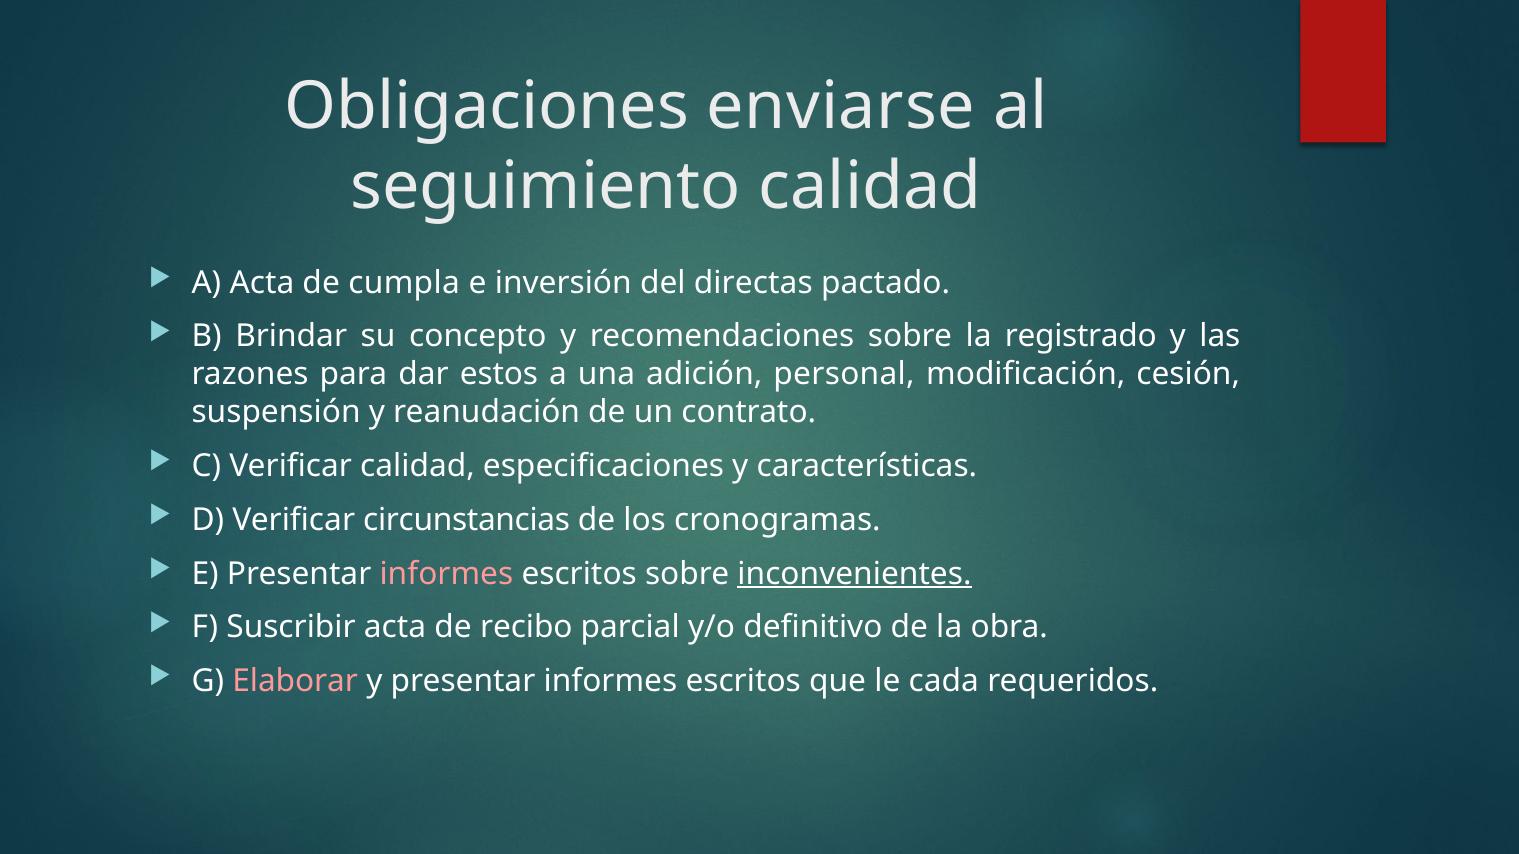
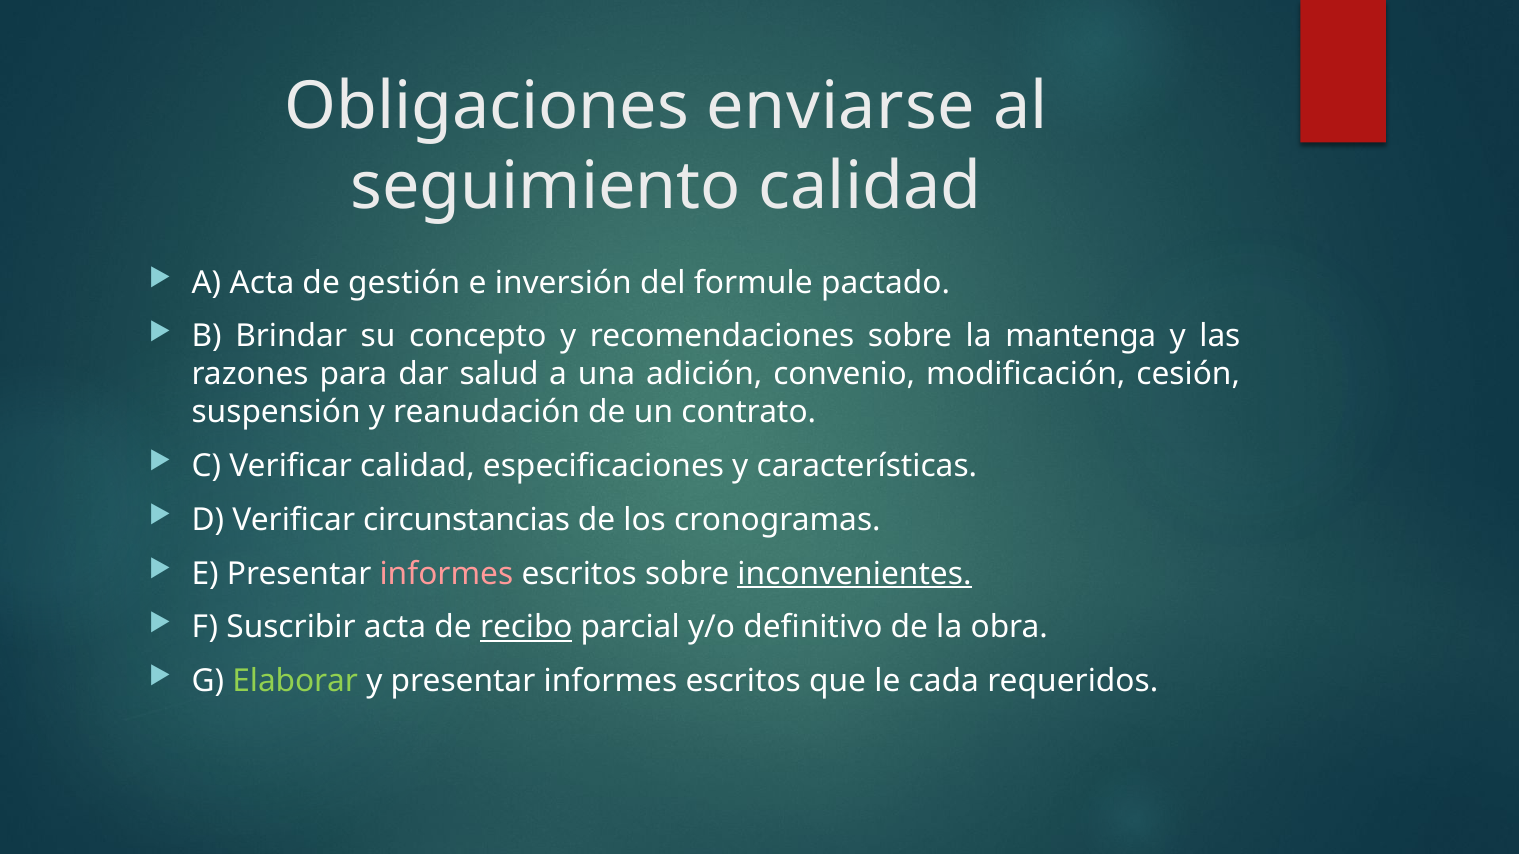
cumpla: cumpla -> gestión
directas: directas -> formule
registrado: registrado -> mantenga
estos: estos -> salud
personal: personal -> convenio
recibo underline: none -> present
Elaborar colour: pink -> light green
